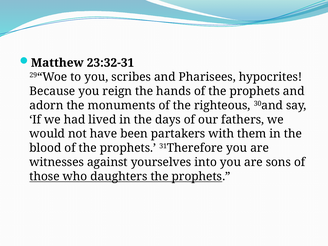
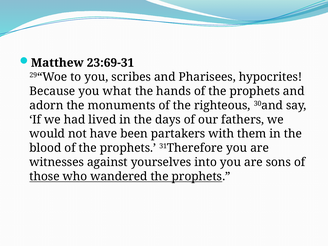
23:32-31: 23:32-31 -> 23:69-31
reign: reign -> what
daughters: daughters -> wandered
